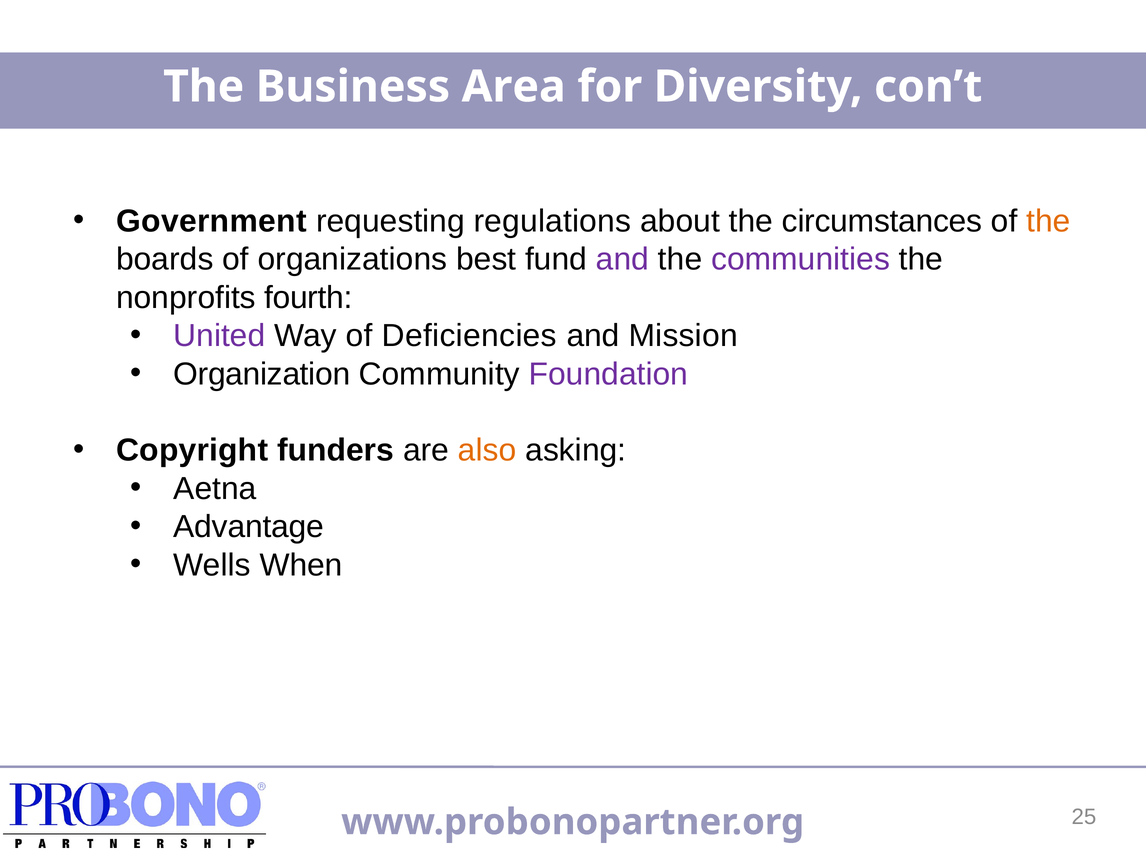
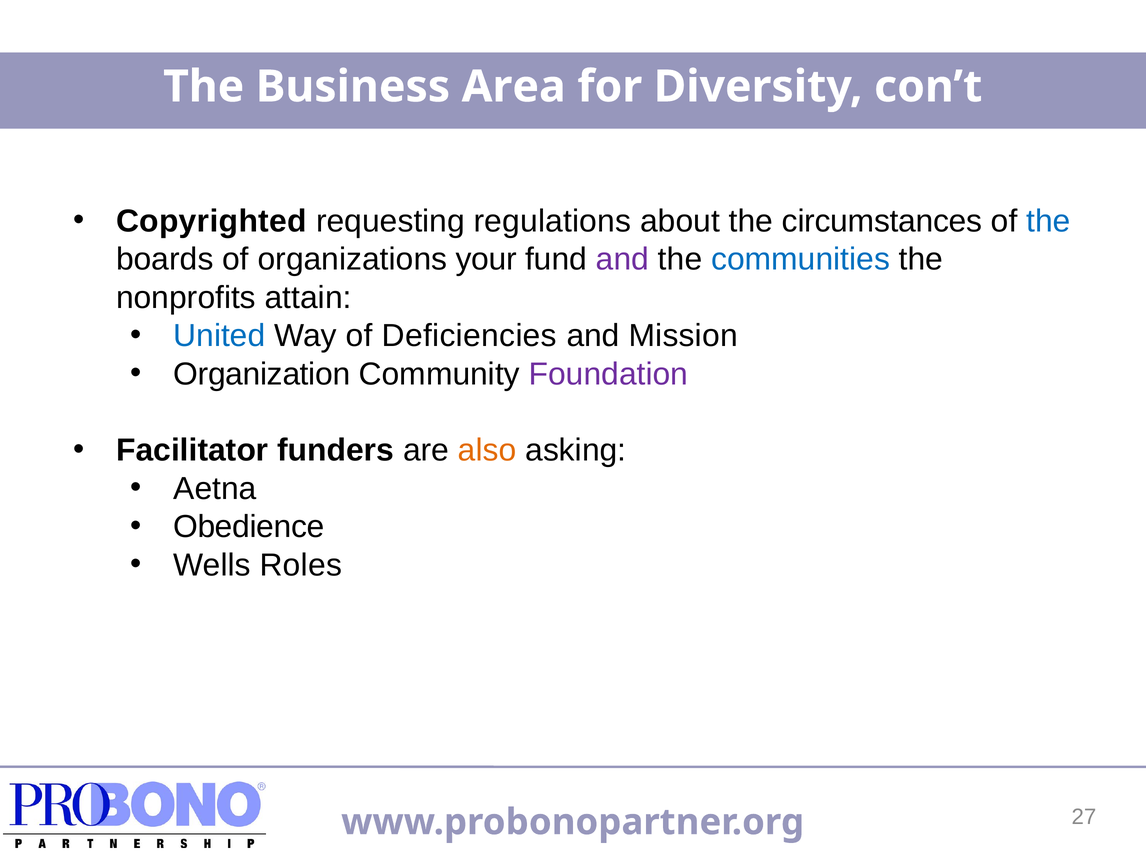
Government: Government -> Copyrighted
the at (1048, 221) colour: orange -> blue
best: best -> your
communities colour: purple -> blue
fourth: fourth -> attain
United colour: purple -> blue
Copyright: Copyright -> Facilitator
Advantage: Advantage -> Obedience
When: When -> Roles
25: 25 -> 27
